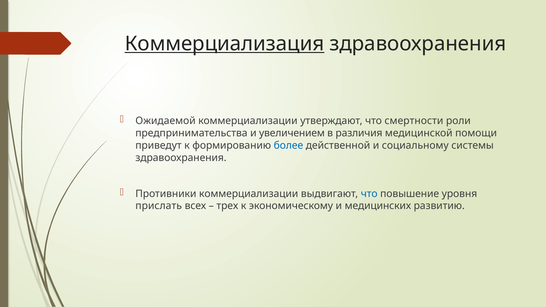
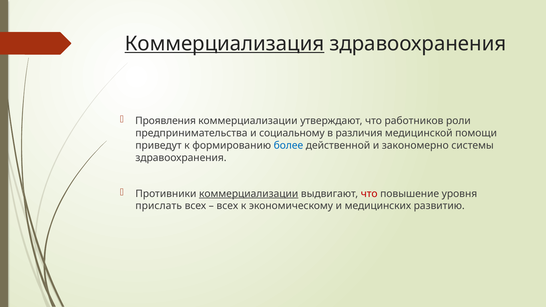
Ожидаемой: Ожидаемой -> Проявления
смертности: смертности -> работников
увеличением: увеличением -> социальному
социальному: социальному -> закономерно
коммерциализации at (249, 194) underline: none -> present
что at (369, 194) colour: blue -> red
трех at (227, 206): трех -> всех
